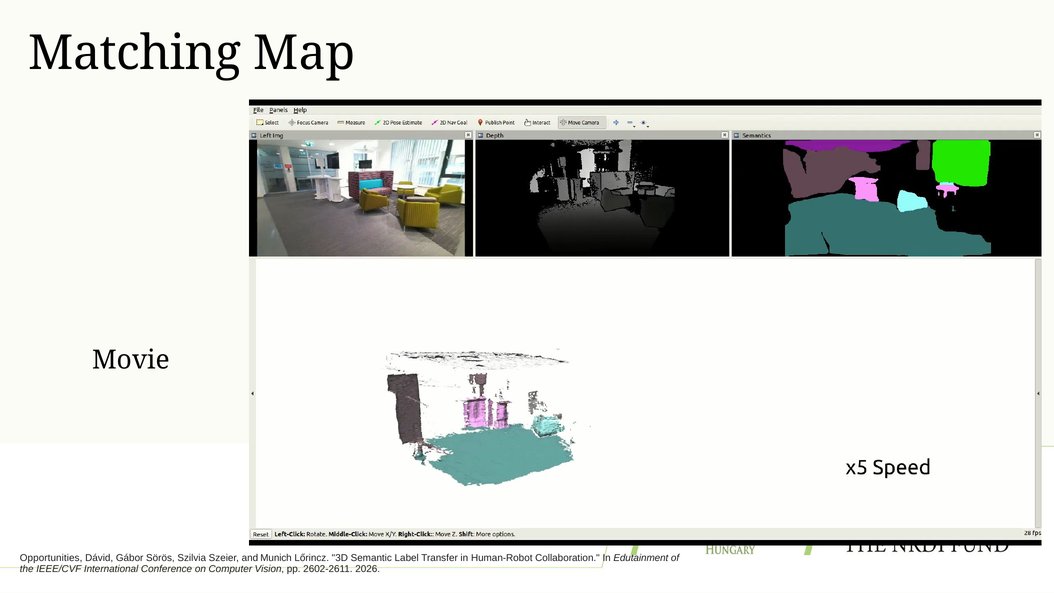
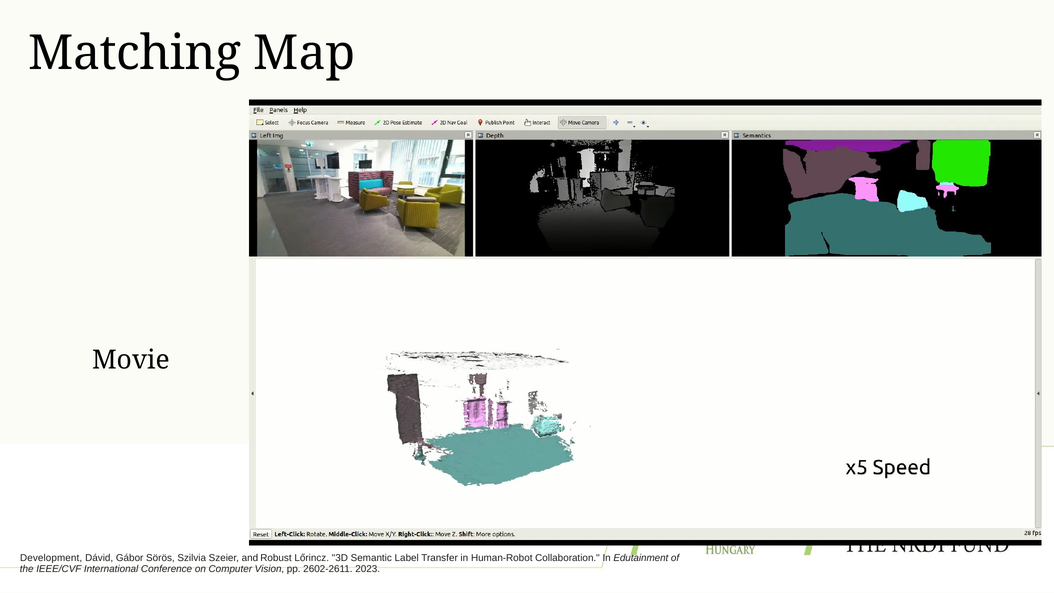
Opportunities: Opportunities -> Development
Munich: Munich -> Robust
2026: 2026 -> 2023
